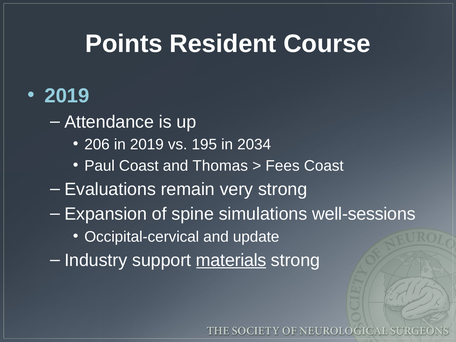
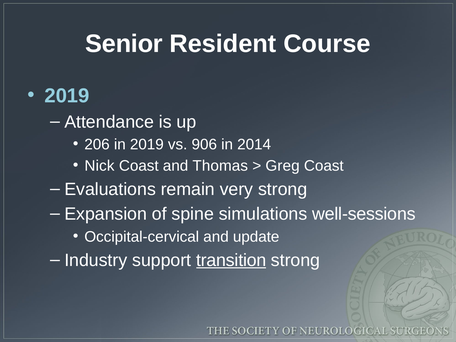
Points: Points -> Senior
195: 195 -> 906
2034: 2034 -> 2014
Paul: Paul -> Nick
Fees: Fees -> Greg
materials: materials -> transition
